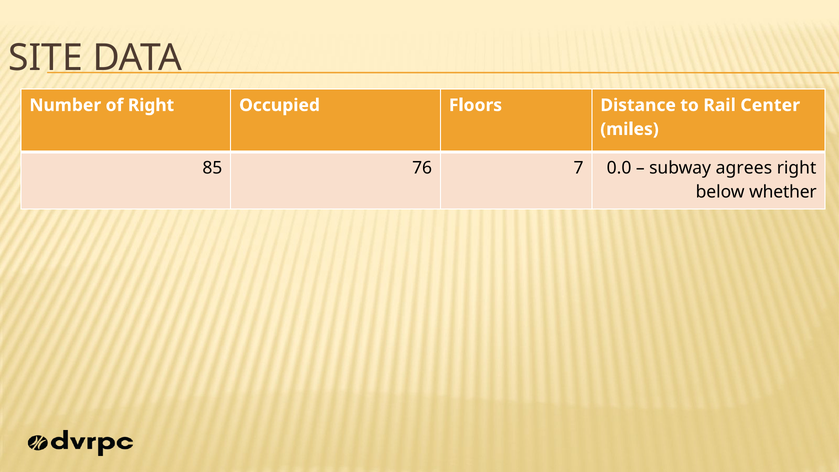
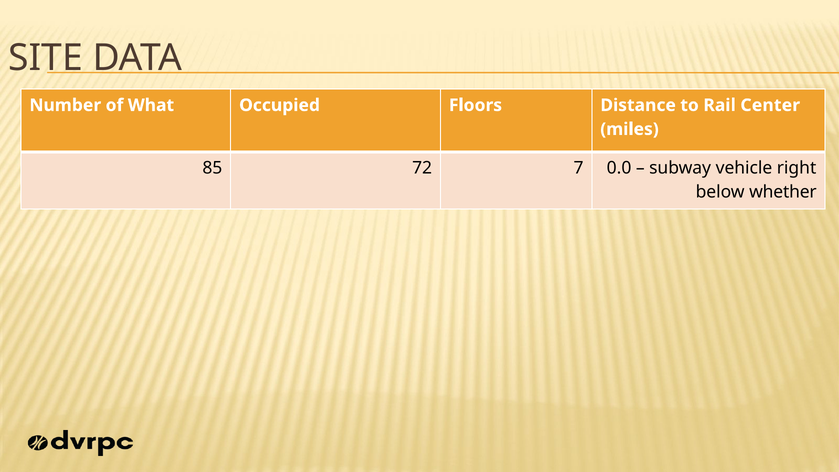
of Right: Right -> What
76: 76 -> 72
agrees: agrees -> vehicle
